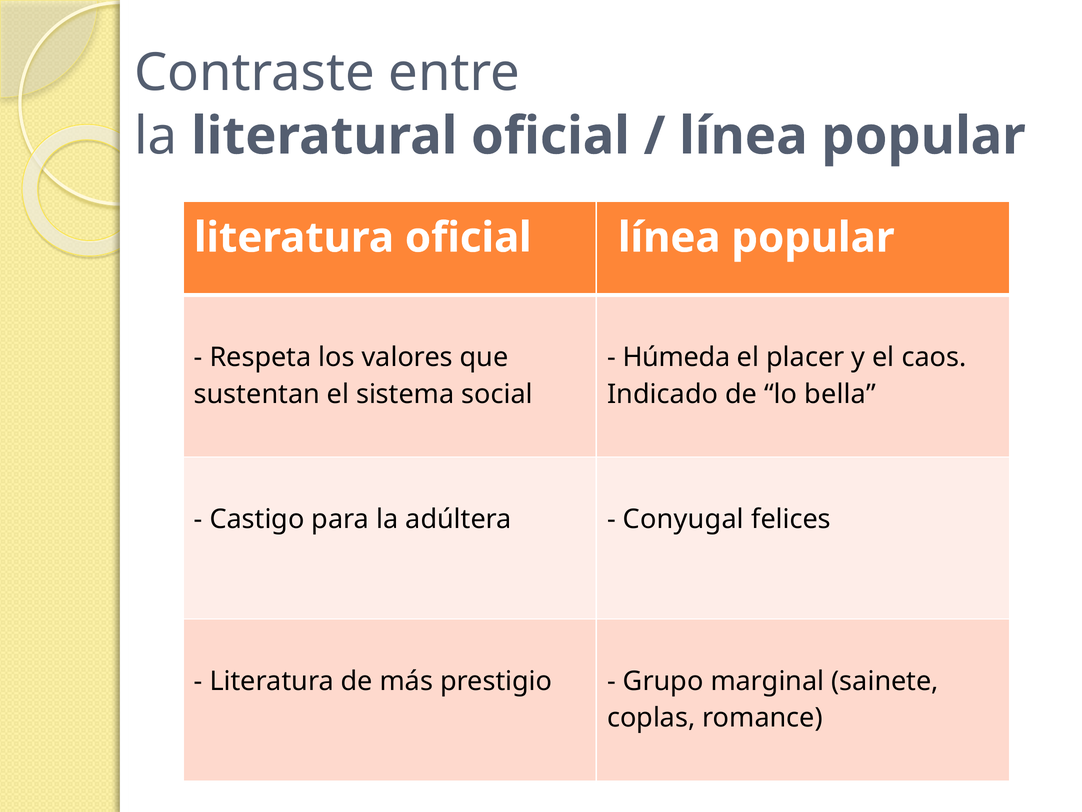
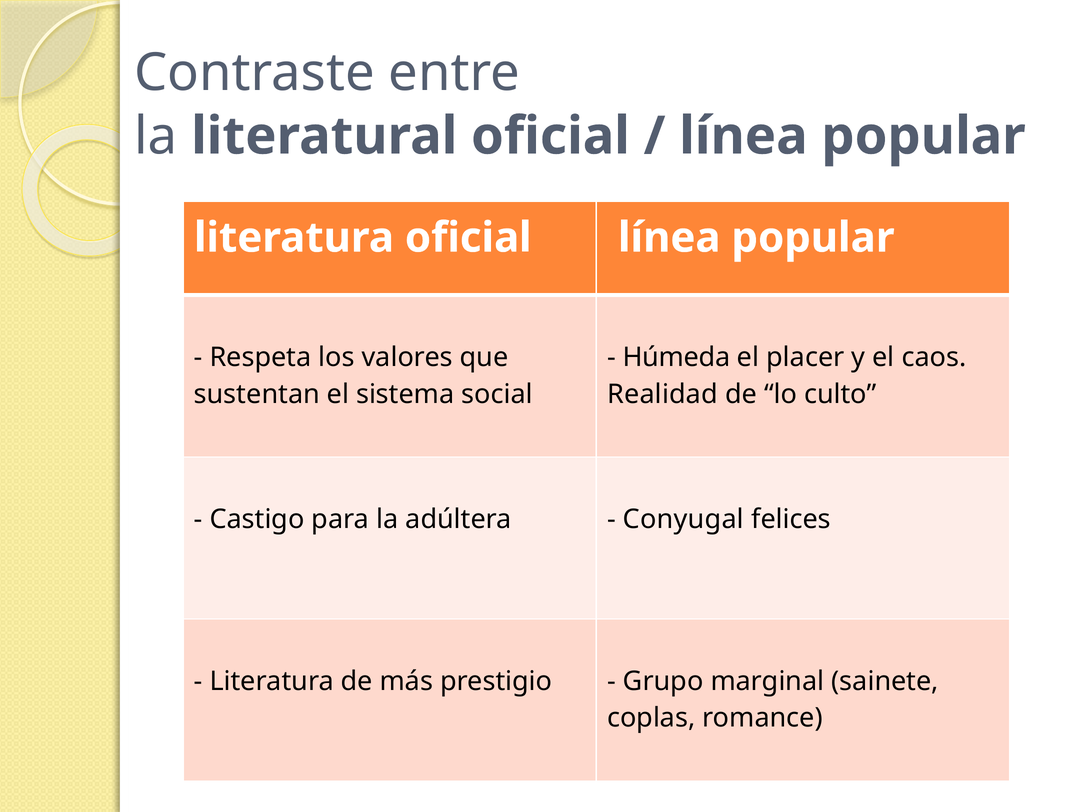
Indicado: Indicado -> Realidad
bella: bella -> culto
